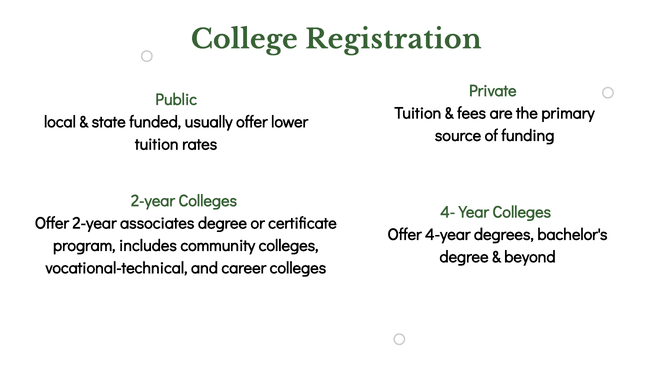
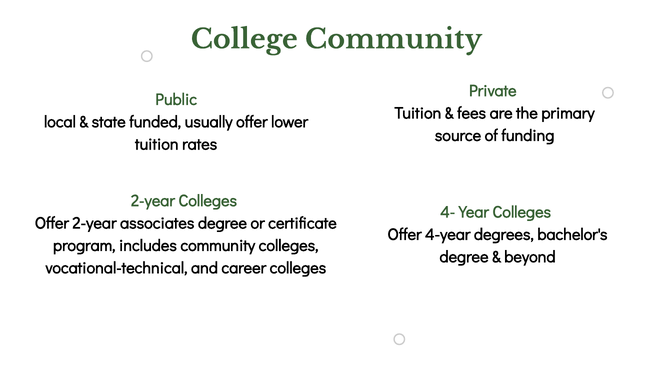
College Registration: Registration -> Community
